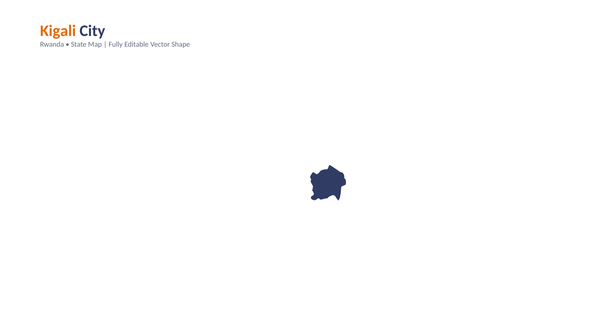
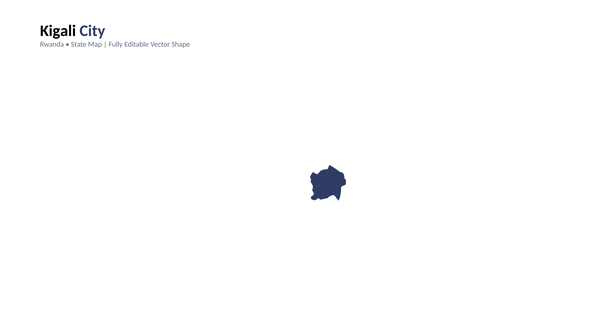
Kigali colour: orange -> black
